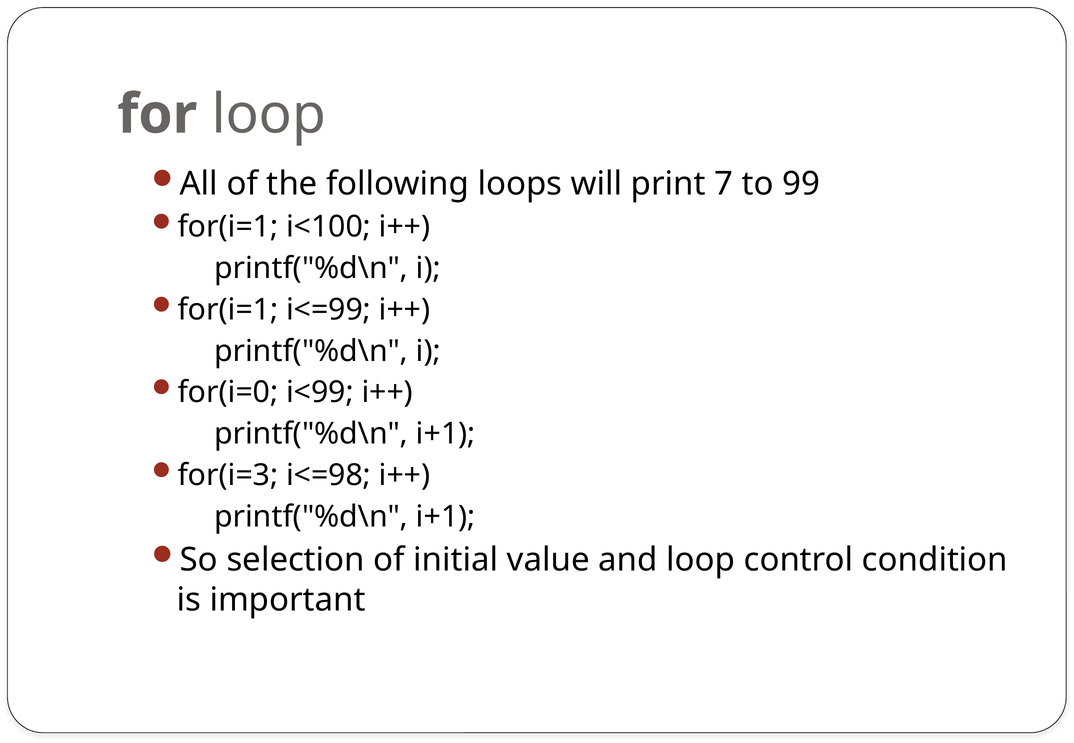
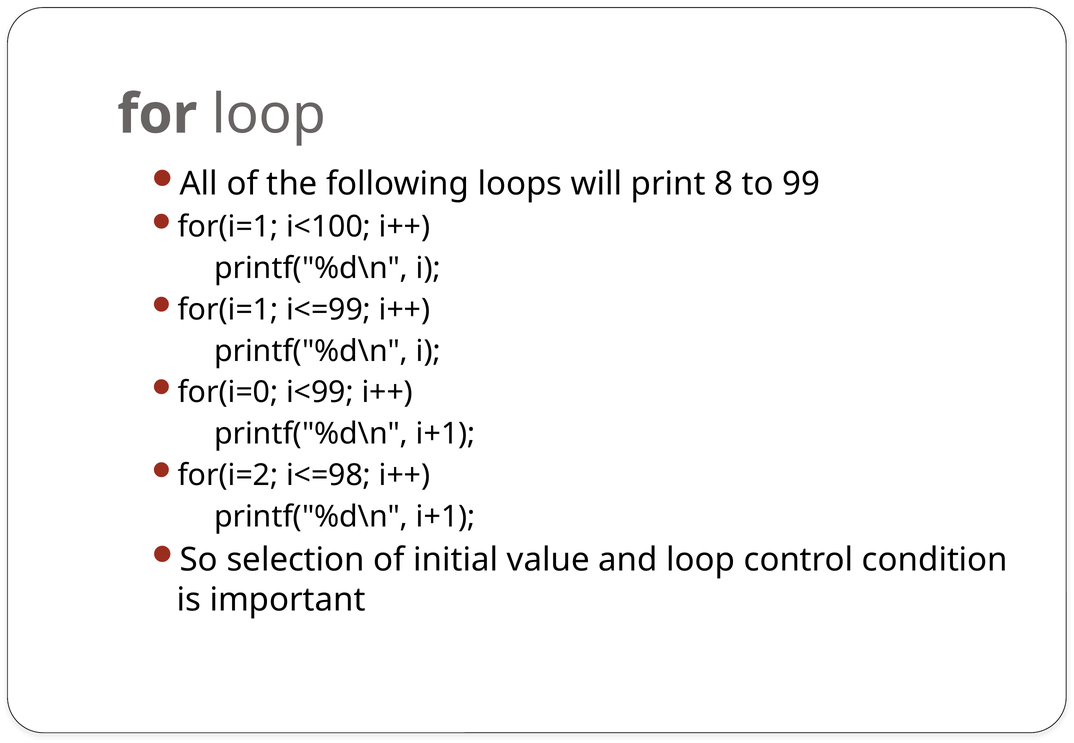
7: 7 -> 8
for(i=3: for(i=3 -> for(i=2
